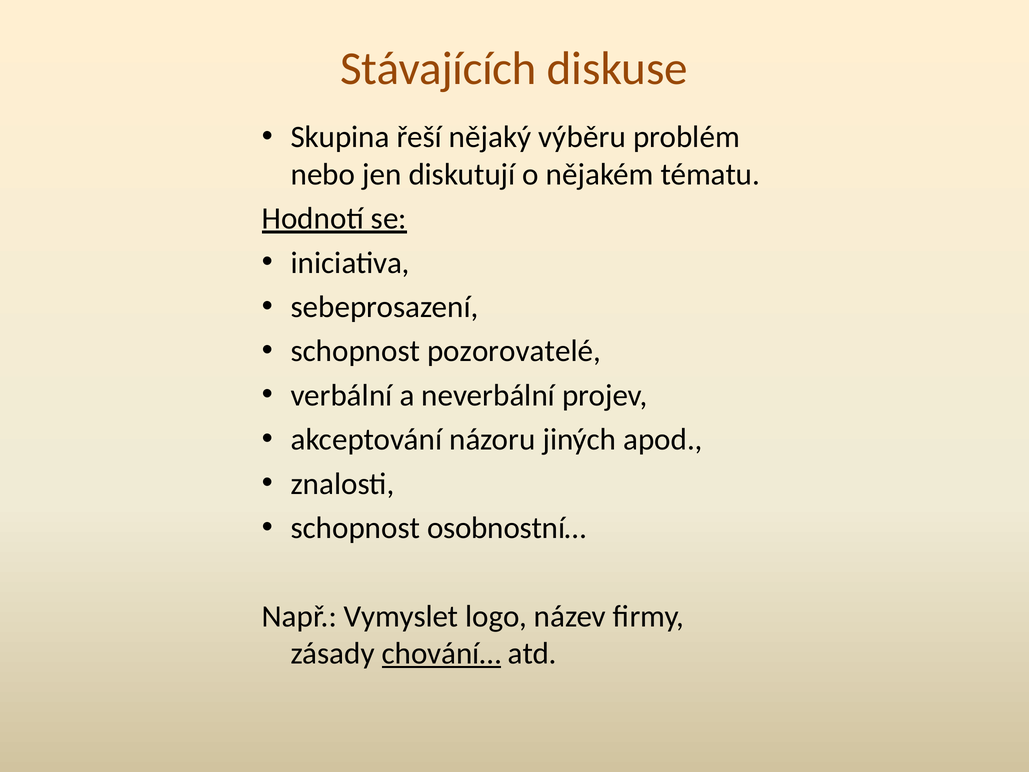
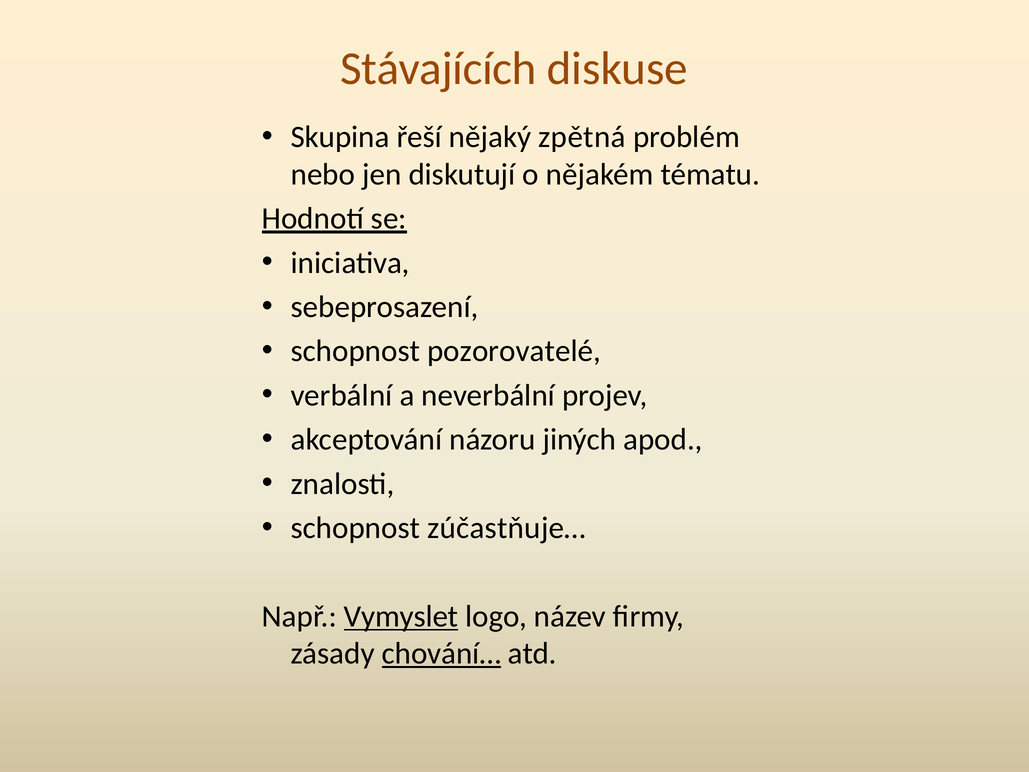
výběru: výběru -> zpětná
osobnostní…: osobnostní… -> zúčastňuje…
Vymyslet underline: none -> present
